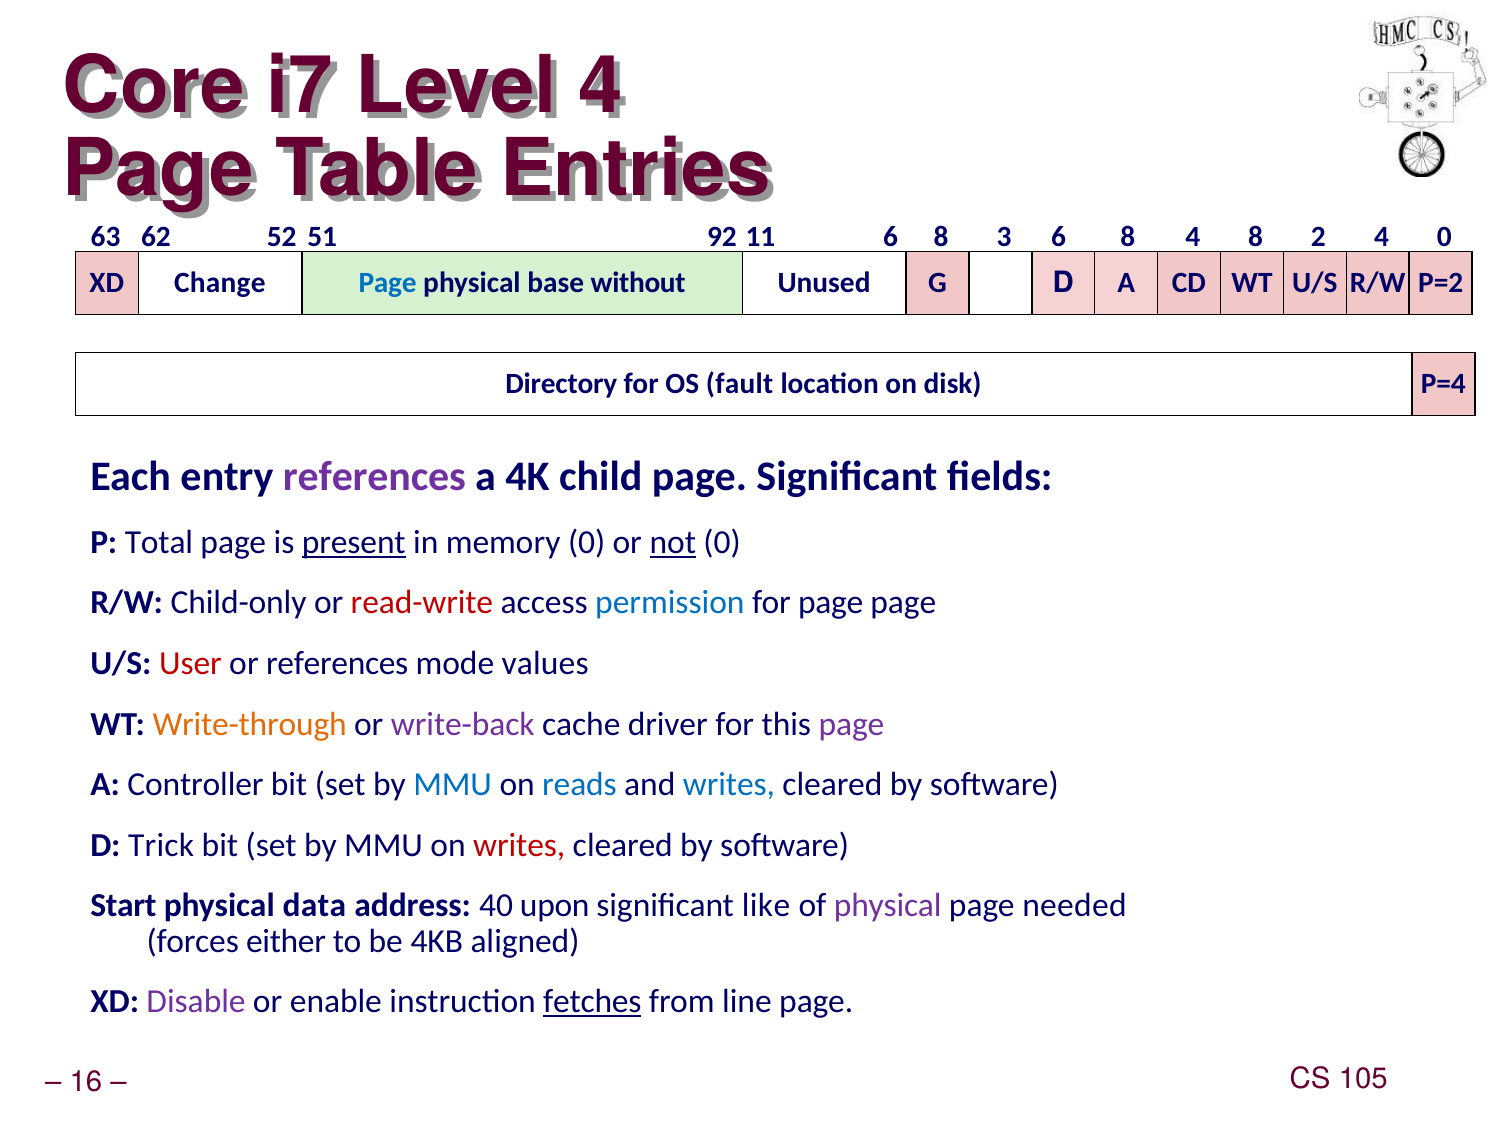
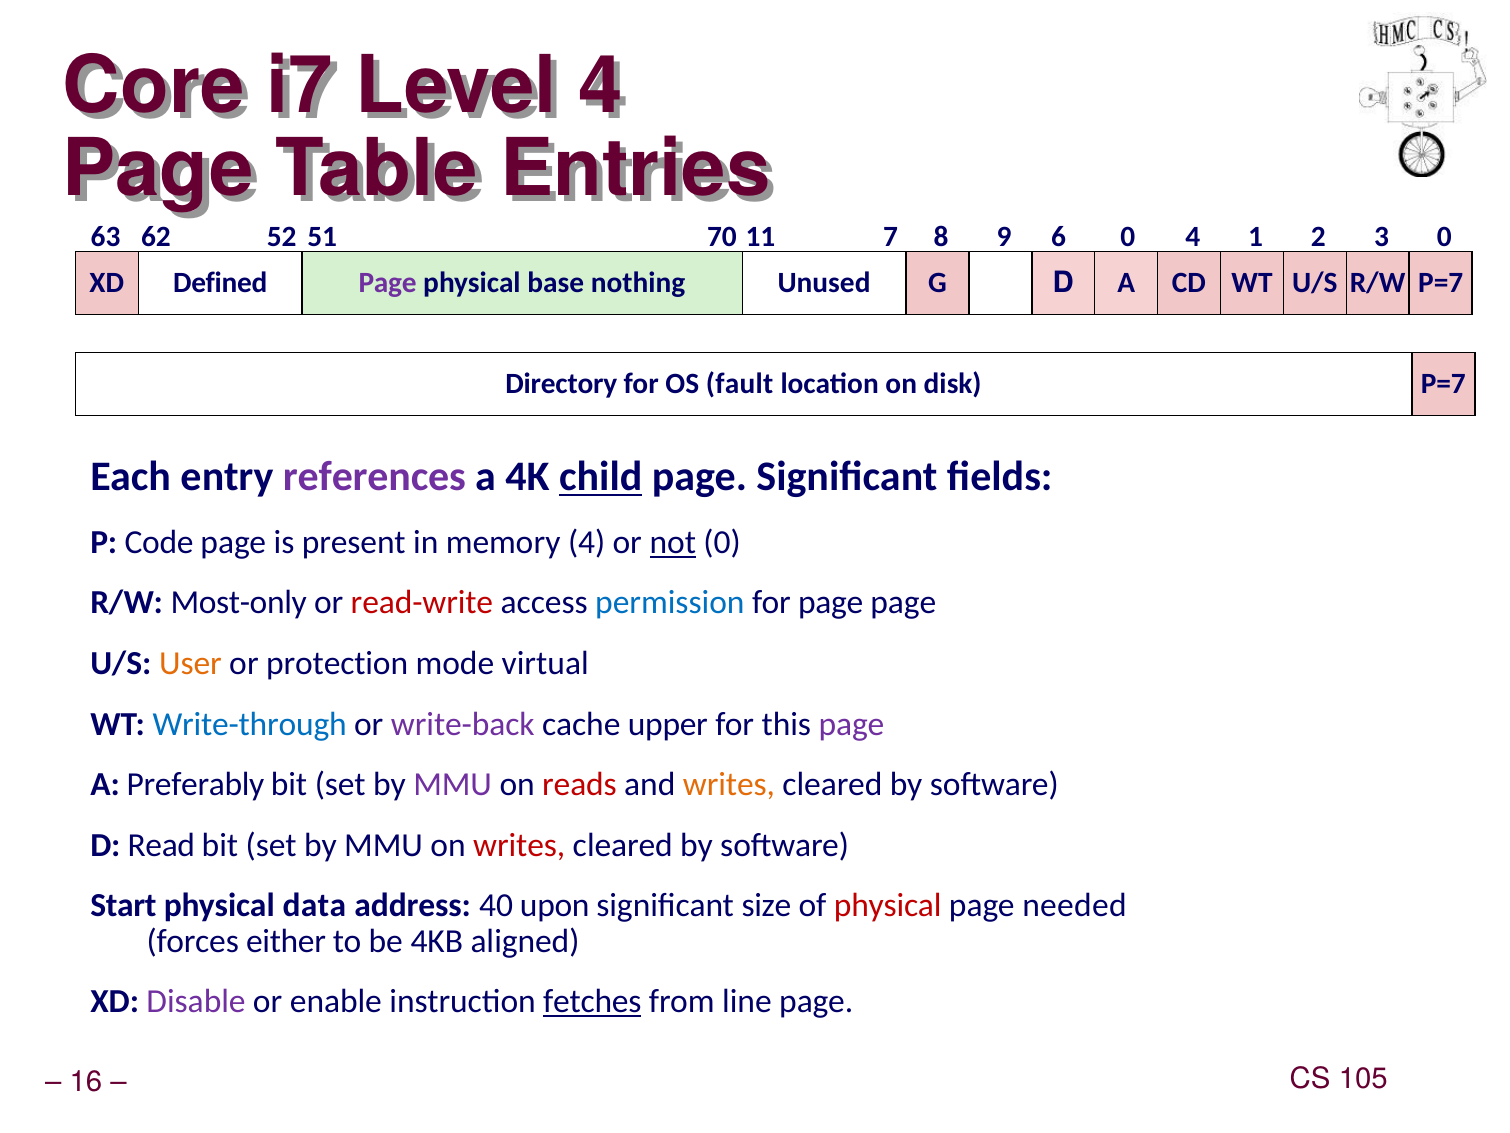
92: 92 -> 70
11 6: 6 -> 7
3: 3 -> 9
8 at (1128, 237): 8 -> 0
4 8: 8 -> 1
2 4: 4 -> 3
Change: Change -> Defined
Page at (388, 283) colour: blue -> purple
without: without -> nothing
R/W P=2: P=2 -> P=7
disk P=4: P=4 -> P=7
child underline: none -> present
Total: Total -> Code
present underline: present -> none
memory 0: 0 -> 4
Child-only: Child-only -> Most-only
User colour: red -> orange
or references: references -> protection
values: values -> virtual
Write-through colour: orange -> blue
driver: driver -> upper
Controller: Controller -> Preferably
MMU at (453, 784) colour: blue -> purple
reads colour: blue -> red
writes at (729, 784) colour: blue -> orange
Trick: Trick -> Read
like: like -> size
physical at (888, 905) colour: purple -> red
